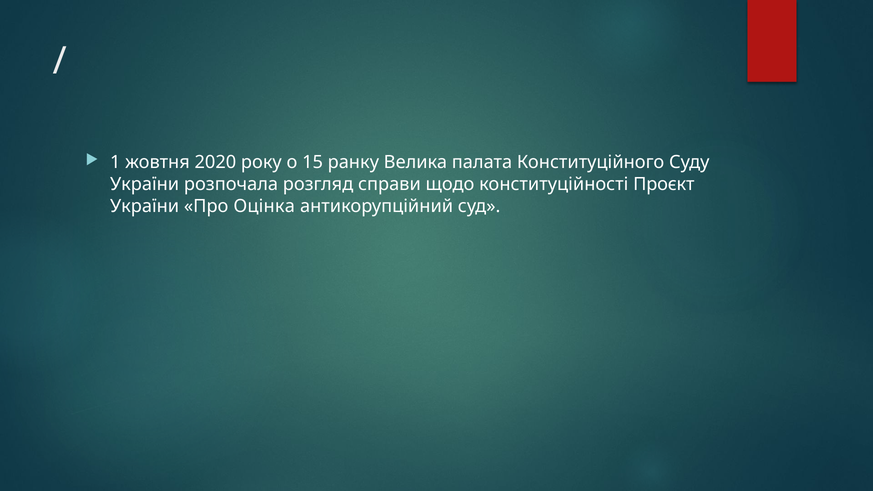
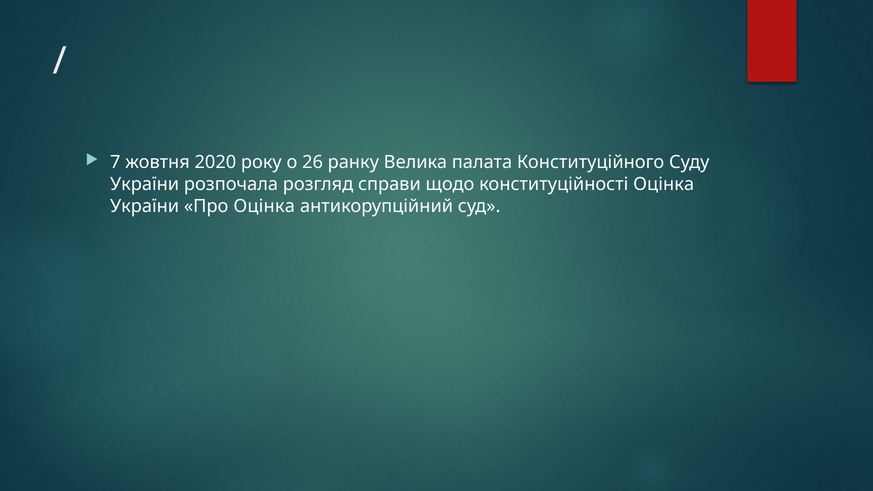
1: 1 -> 7
15: 15 -> 26
конституційності Проєкт: Проєкт -> Оцінка
